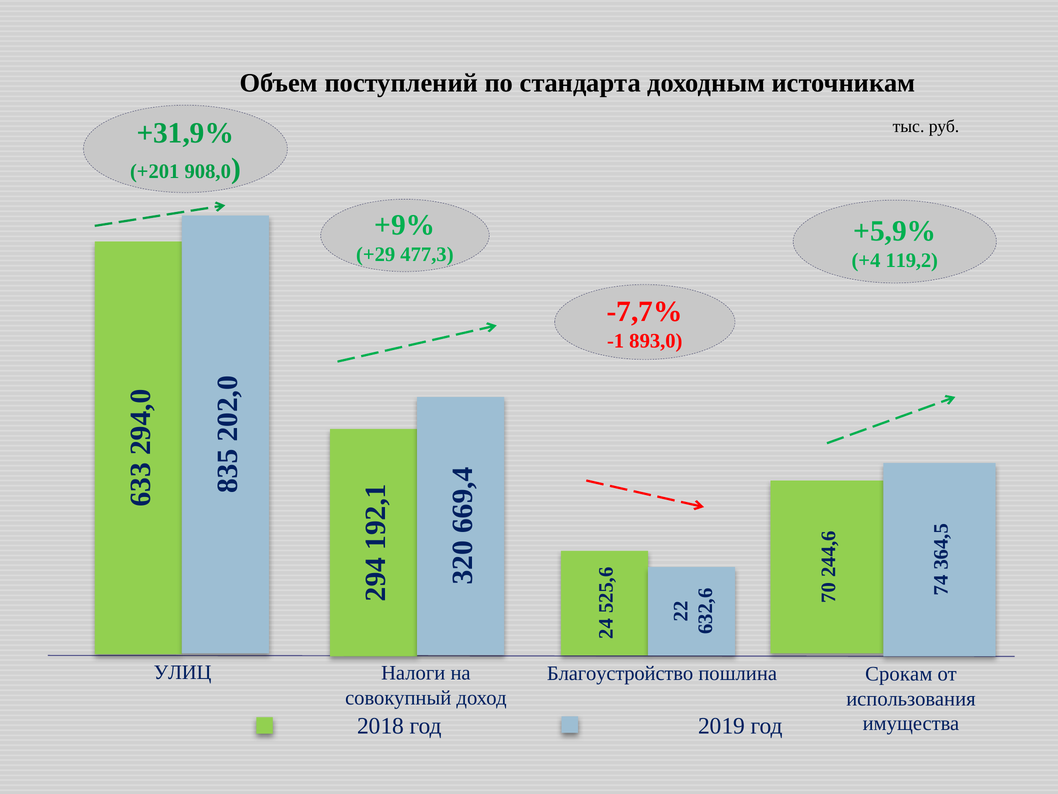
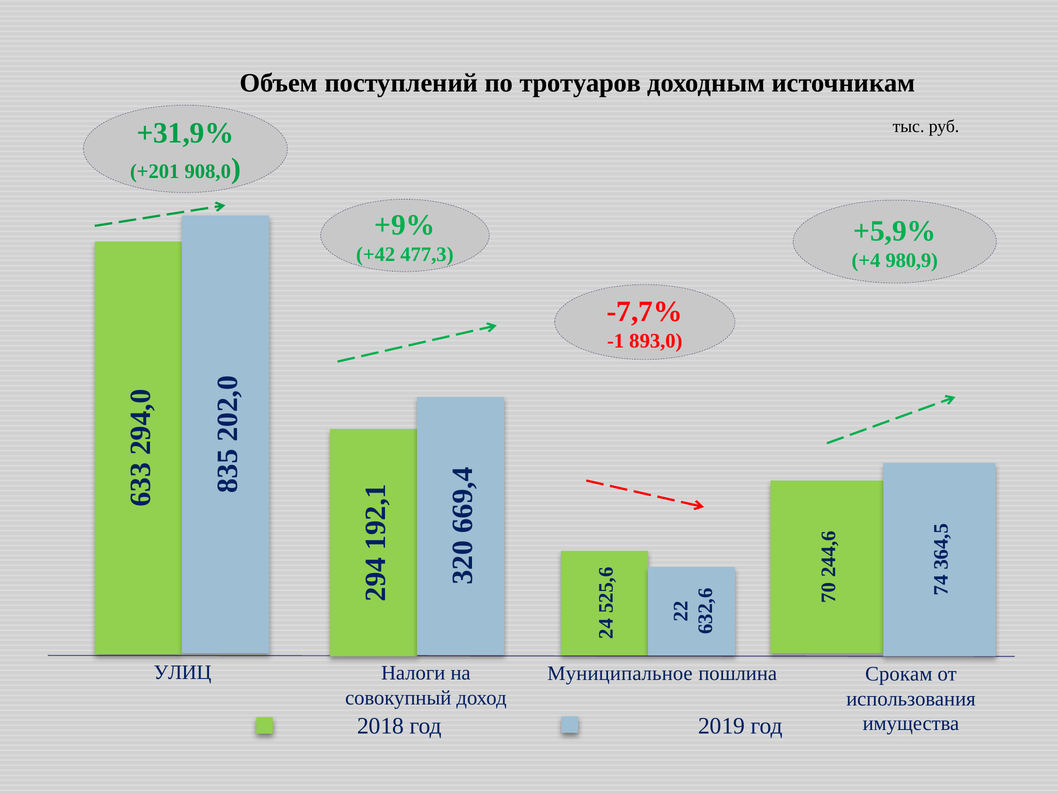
стандарта: стандарта -> тротуаров
+29: +29 -> +42
119,2: 119,2 -> 980,9
Благоустройство: Благоустройство -> Муниципальное
